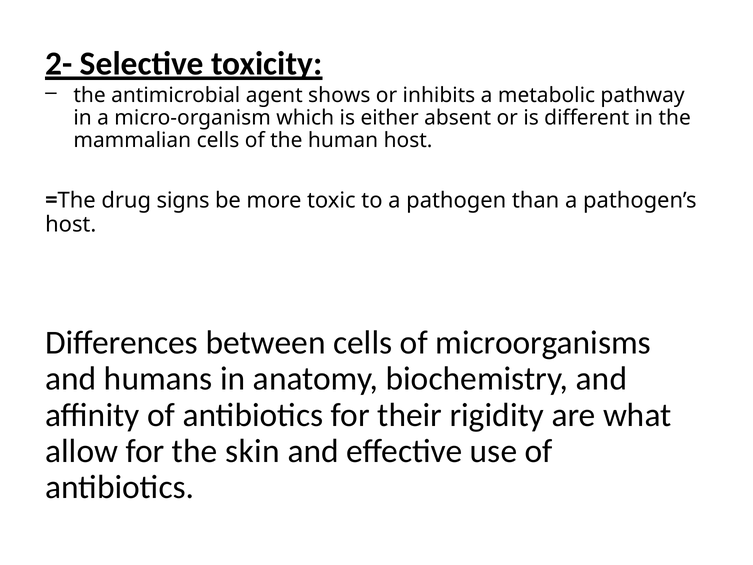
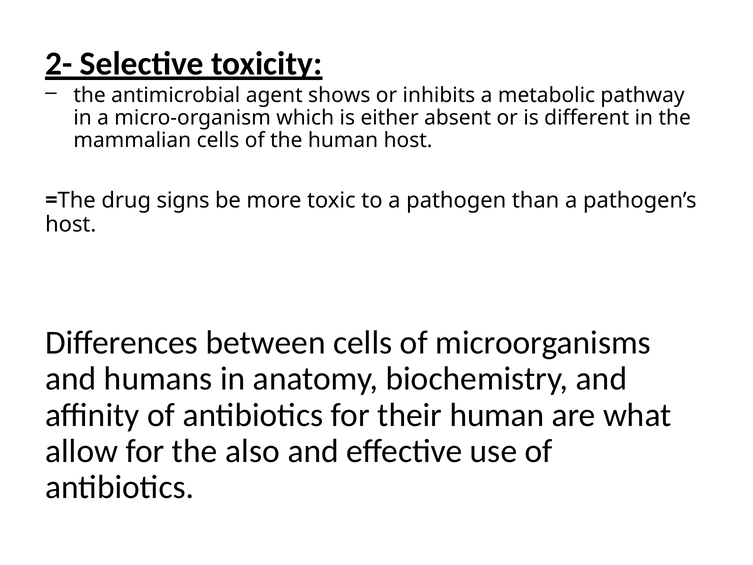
their rigidity: rigidity -> human
skin: skin -> also
